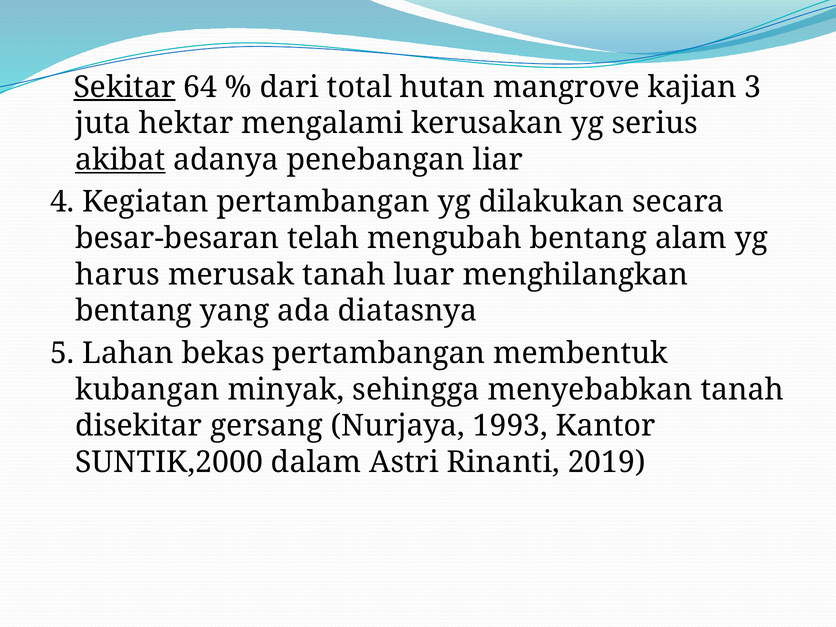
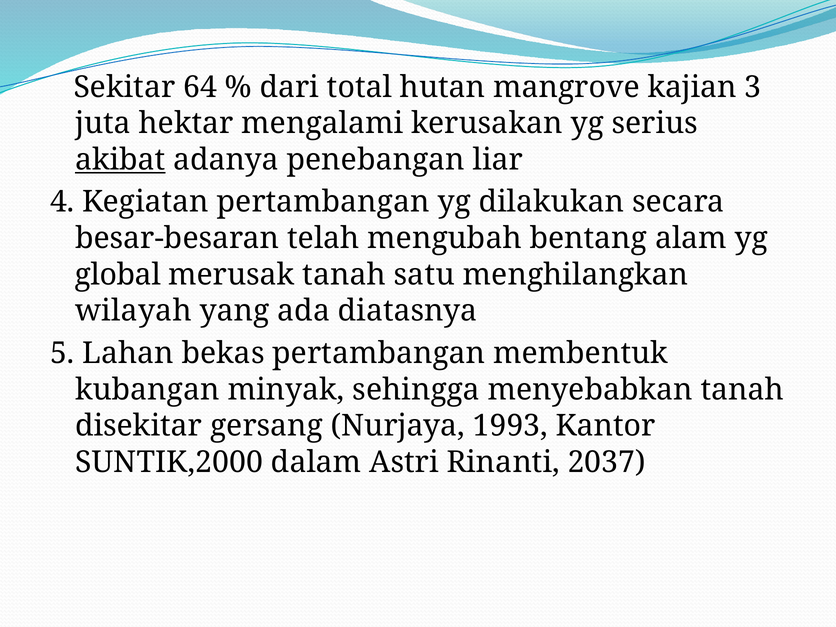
Sekitar underline: present -> none
harus: harus -> global
luar: luar -> satu
bentang at (134, 311): bentang -> wilayah
2019: 2019 -> 2037
